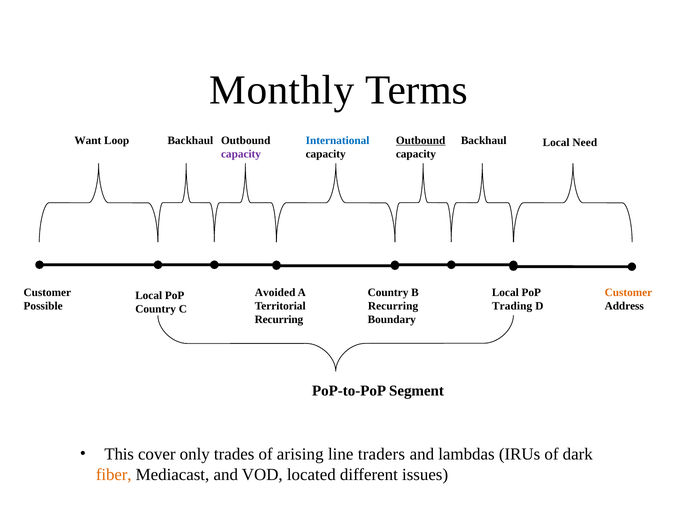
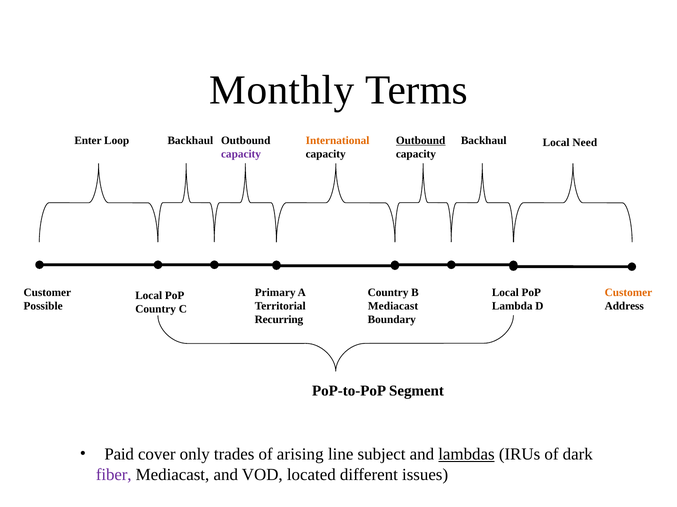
Want: Want -> Enter
International colour: blue -> orange
Avoided: Avoided -> Primary
Recurring at (393, 307): Recurring -> Mediacast
Trading: Trading -> Lambda
This: This -> Paid
traders: traders -> subject
lambdas underline: none -> present
fiber colour: orange -> purple
